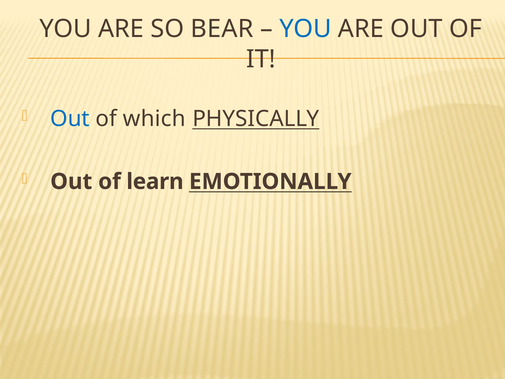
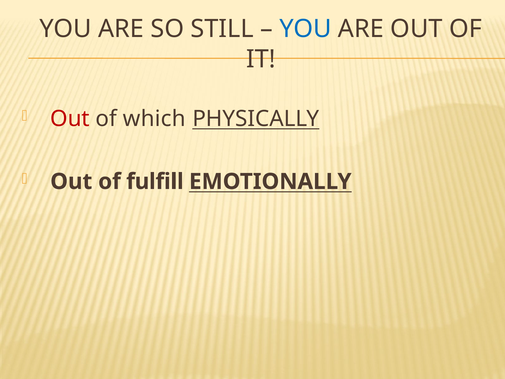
BEAR: BEAR -> STILL
Out at (70, 119) colour: blue -> red
learn: learn -> fulfill
